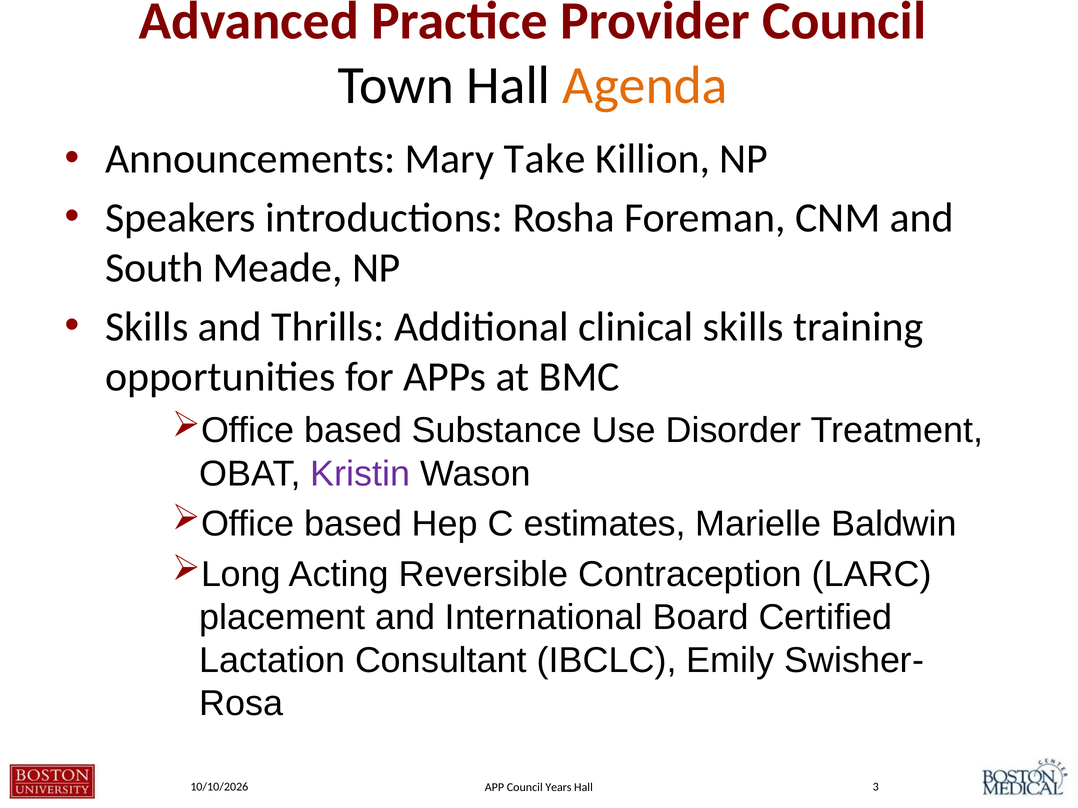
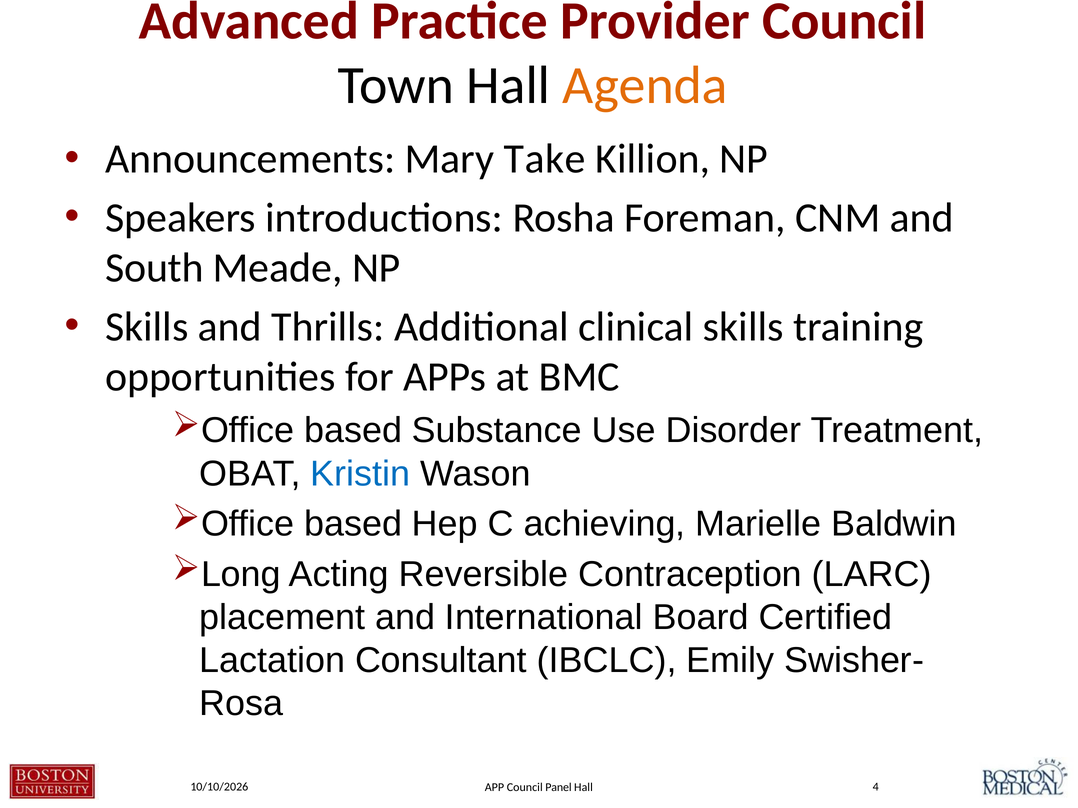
Kristin colour: purple -> blue
estimates: estimates -> achieving
Years: Years -> Panel
3: 3 -> 4
